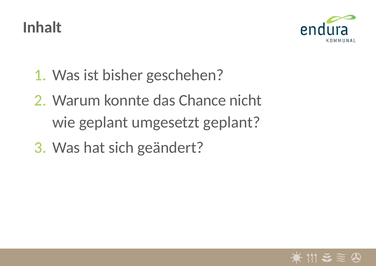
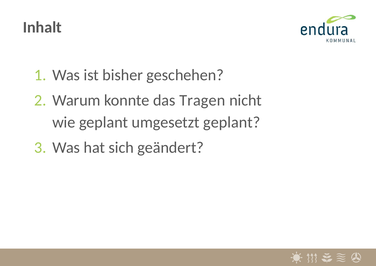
Chance: Chance -> Tragen
